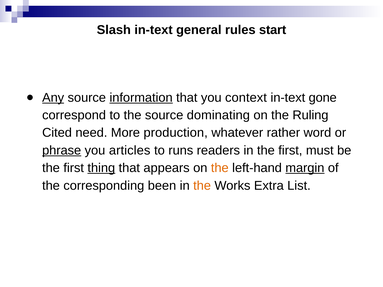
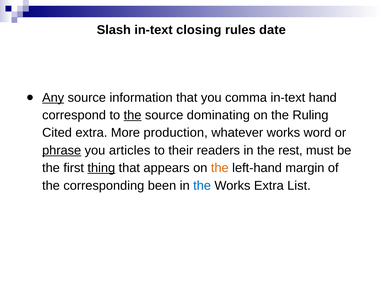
general: general -> closing
start: start -> date
information underline: present -> none
context: context -> comma
gone: gone -> hand
the at (133, 115) underline: none -> present
Cited need: need -> extra
whatever rather: rather -> works
runs: runs -> their
in the first: first -> rest
margin underline: present -> none
the at (202, 186) colour: orange -> blue
